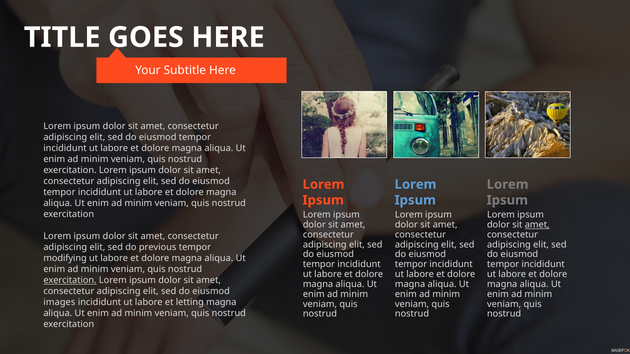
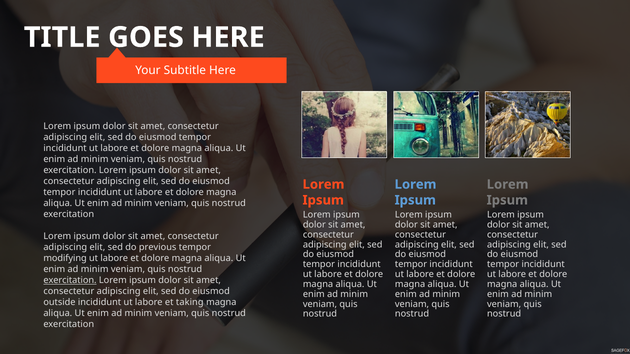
amet at (537, 225) underline: present -> none
images: images -> outside
letting: letting -> taking
